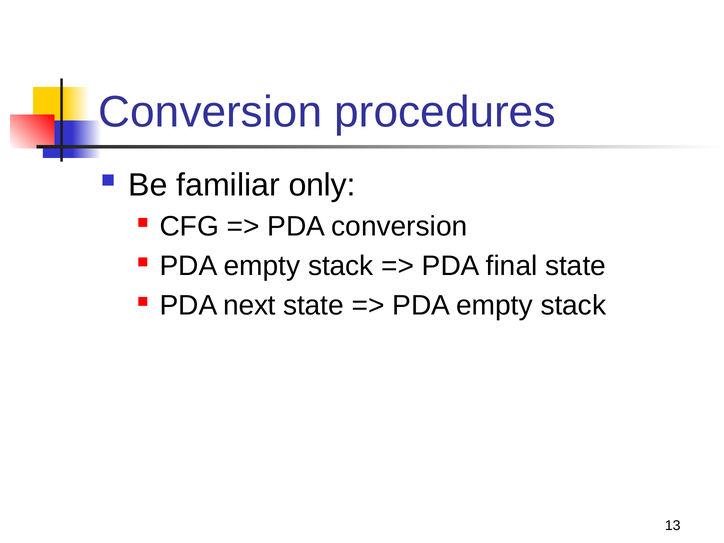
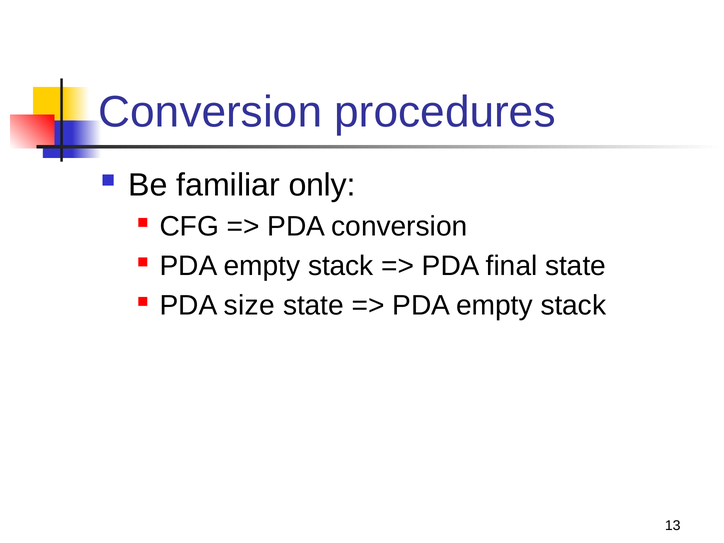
next: next -> size
